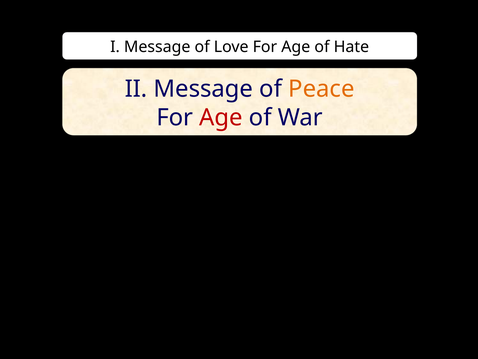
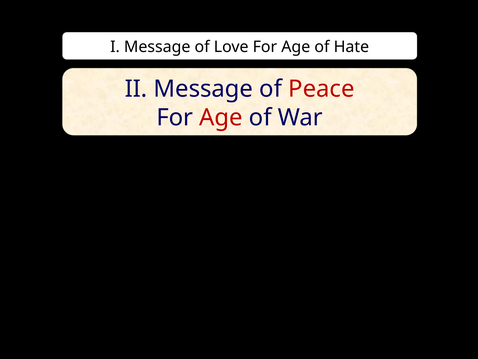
Peace colour: orange -> red
